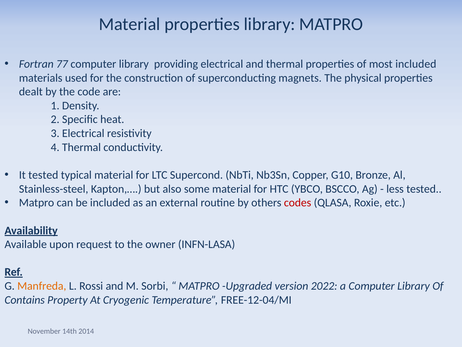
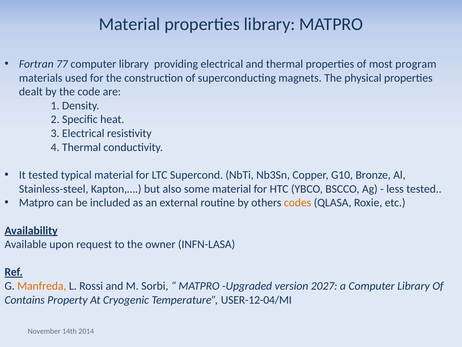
most included: included -> program
codes colour: red -> orange
2022: 2022 -> 2027
FREE-12-04/MI: FREE-12-04/MI -> USER-12-04/MI
